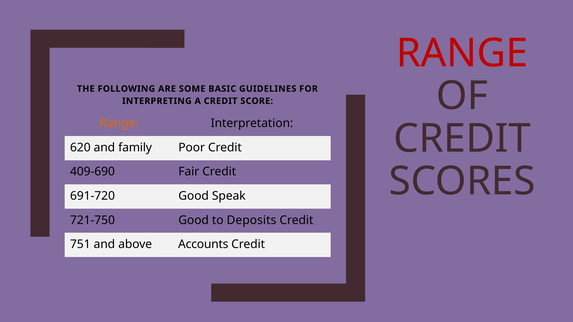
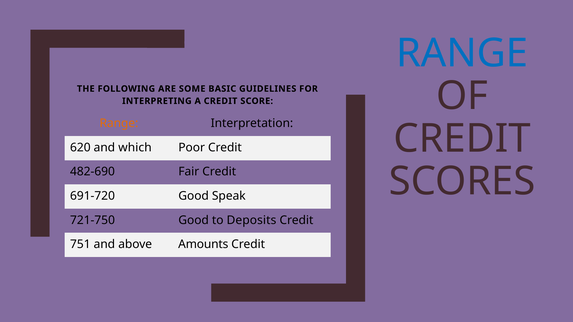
RANGE at (462, 53) colour: red -> blue
family: family -> which
409-690: 409-690 -> 482-690
Accounts: Accounts -> Amounts
